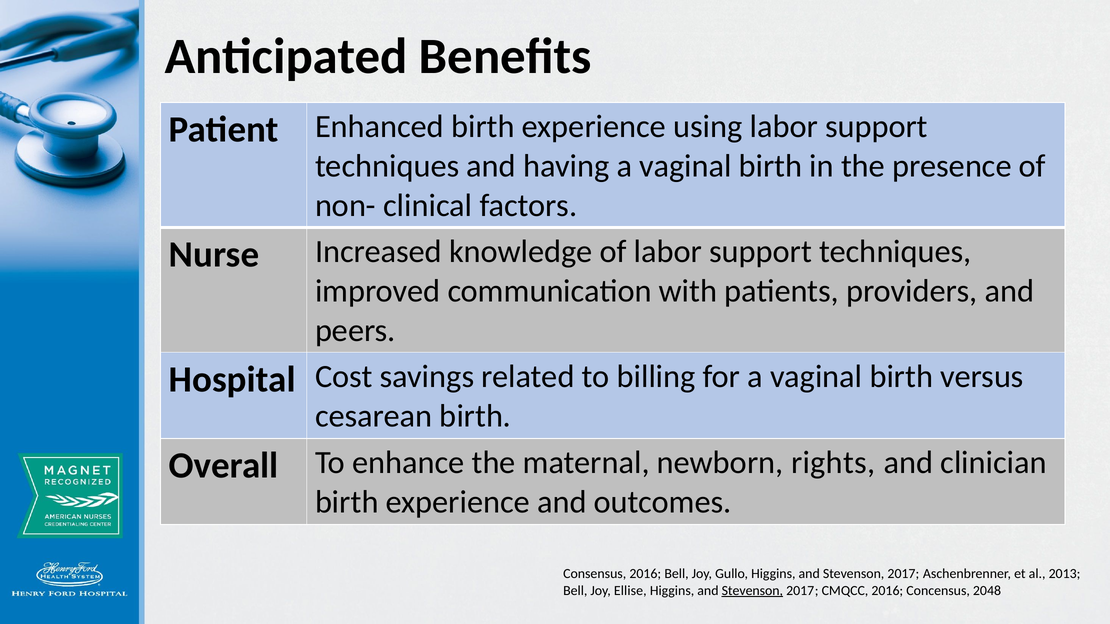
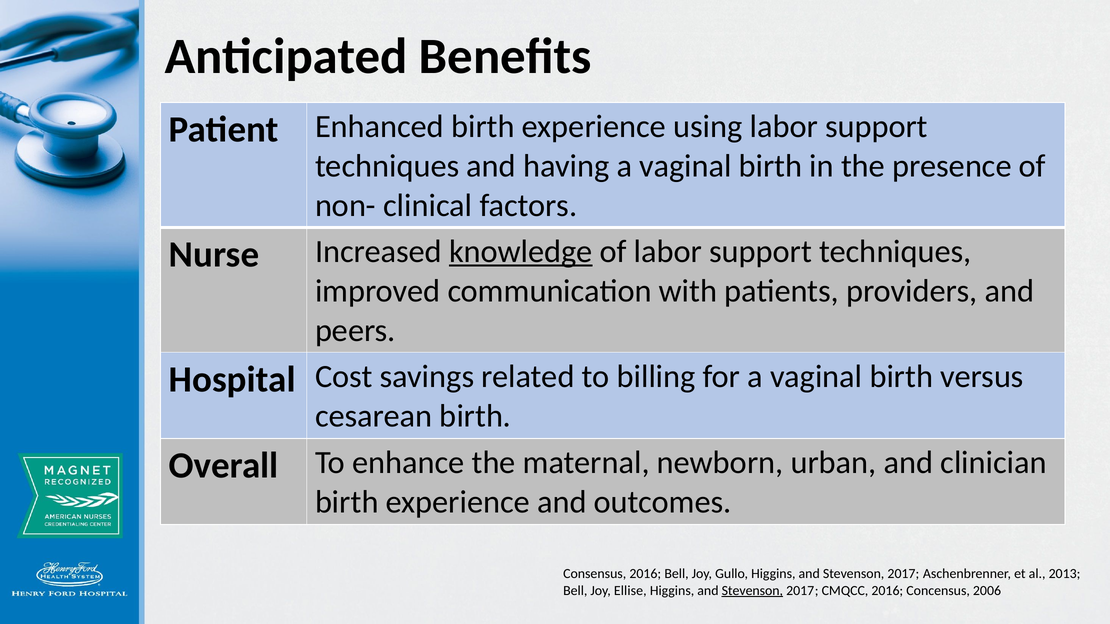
knowledge underline: none -> present
rights: rights -> urban
2048: 2048 -> 2006
